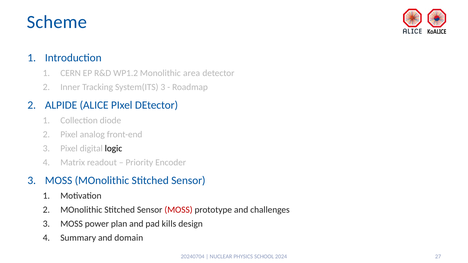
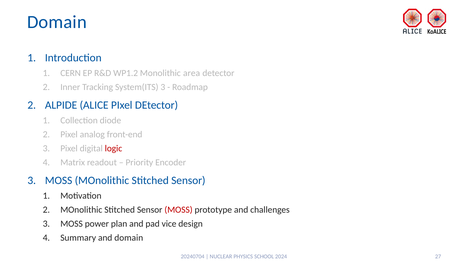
Scheme at (57, 22): Scheme -> Domain
logic colour: black -> red
kills: kills -> vice
